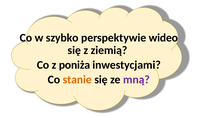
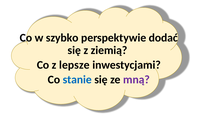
wideo: wideo -> dodać
poniża: poniża -> lepsze
stanie colour: orange -> blue
